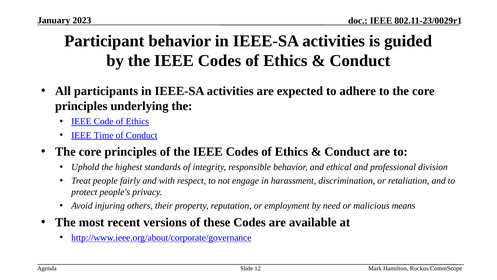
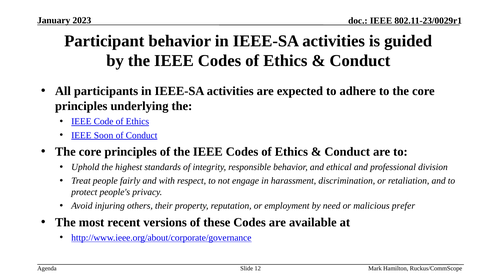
Time: Time -> Soon
means: means -> prefer
